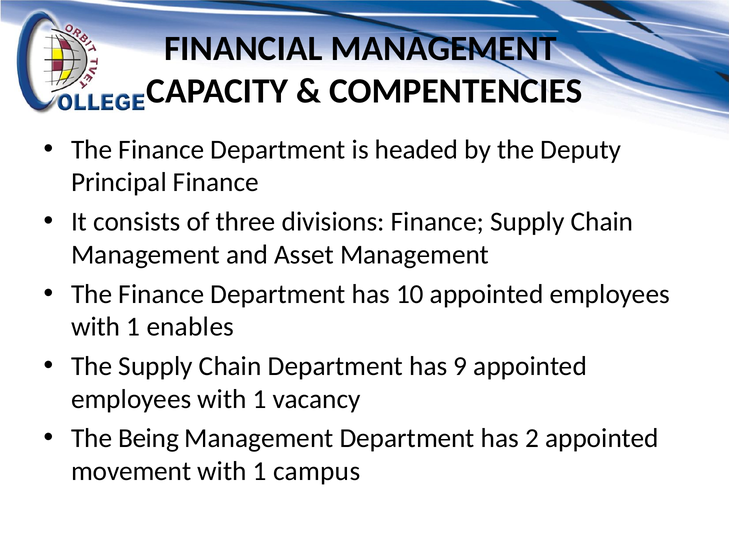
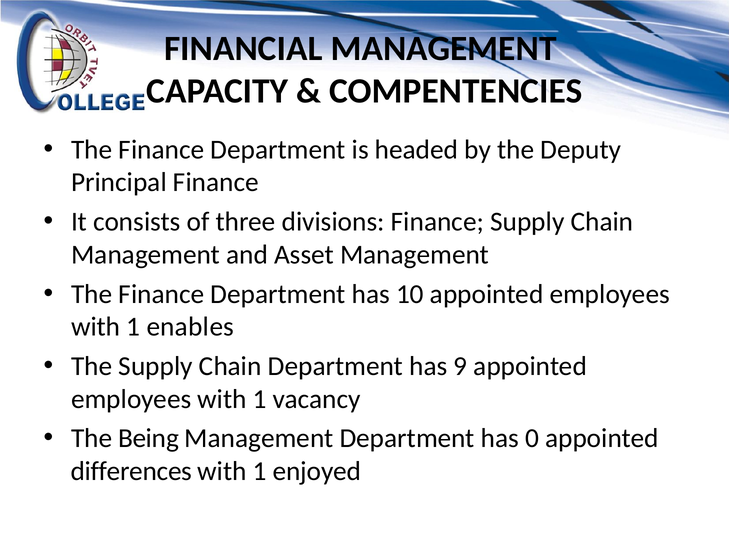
2: 2 -> 0
movement: movement -> differences
campus: campus -> enjoyed
